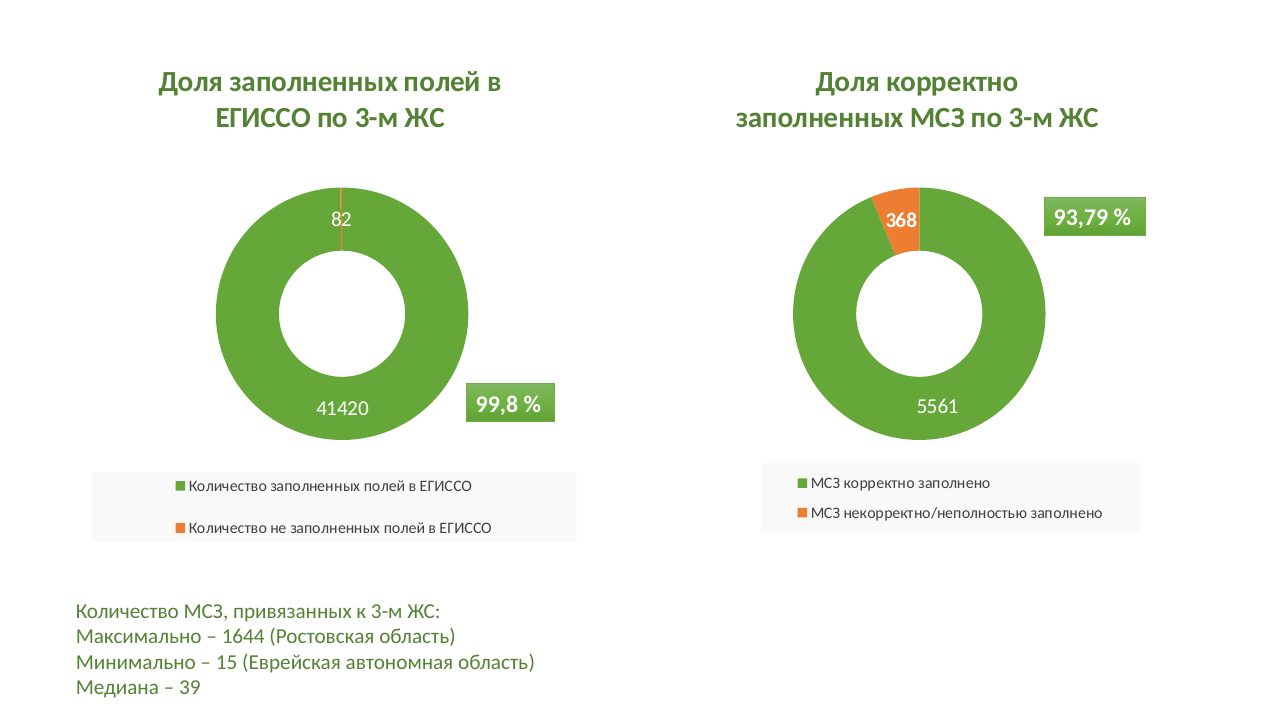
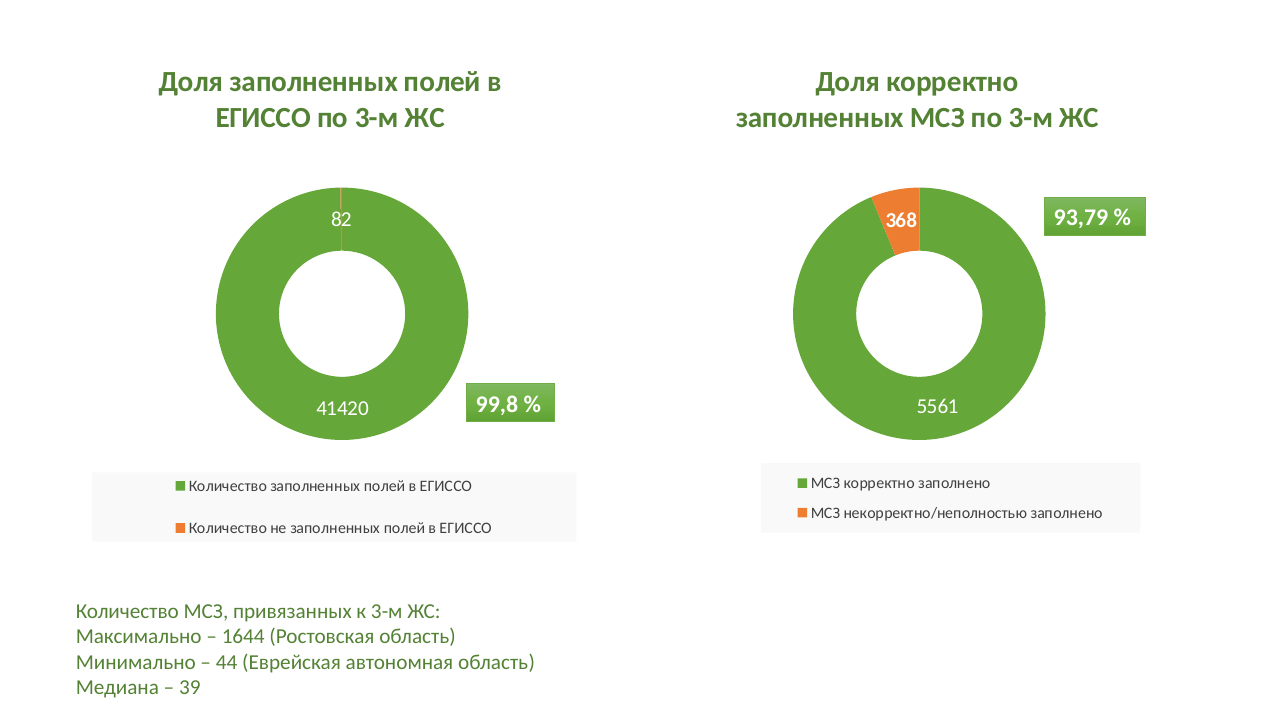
15: 15 -> 44
